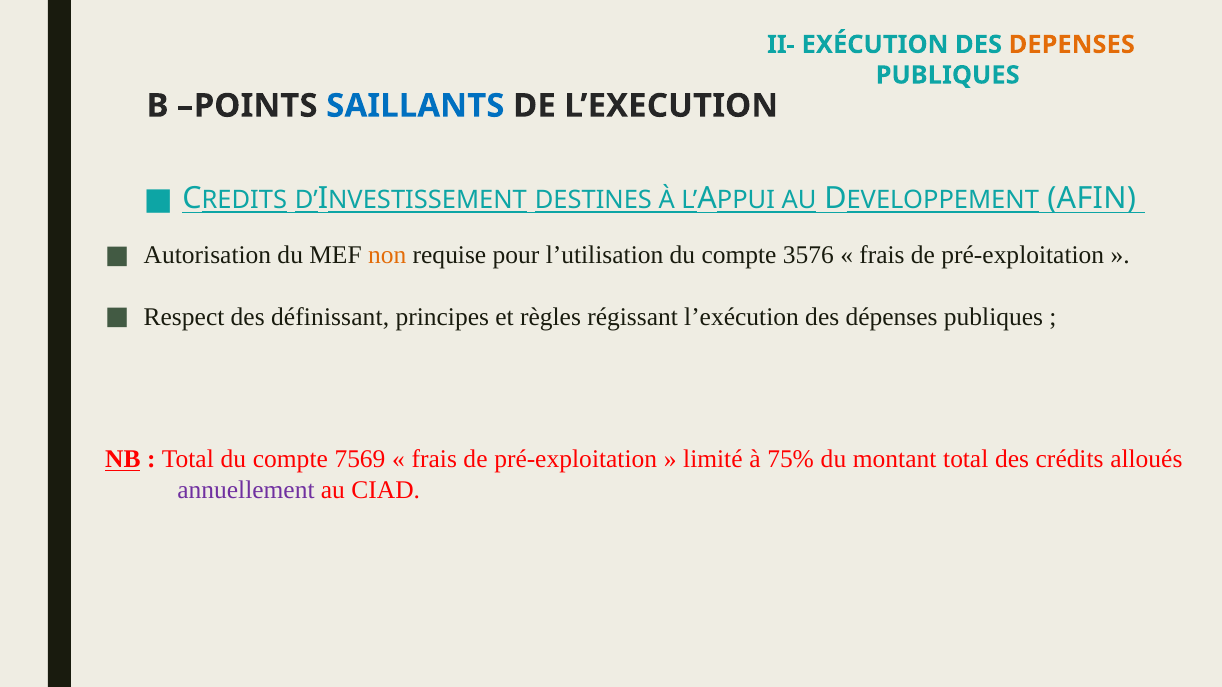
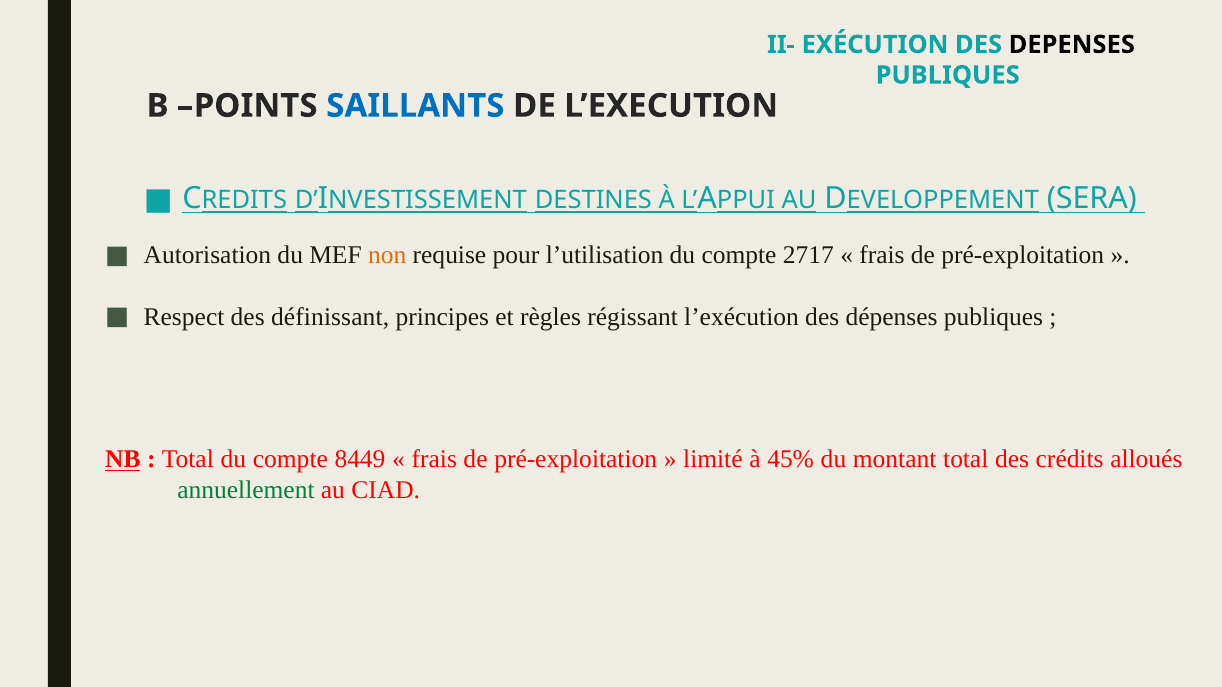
DEPENSES colour: orange -> black
AFIN: AFIN -> SERA
3576: 3576 -> 2717
7569: 7569 -> 8449
75%: 75% -> 45%
annuellement colour: purple -> green
